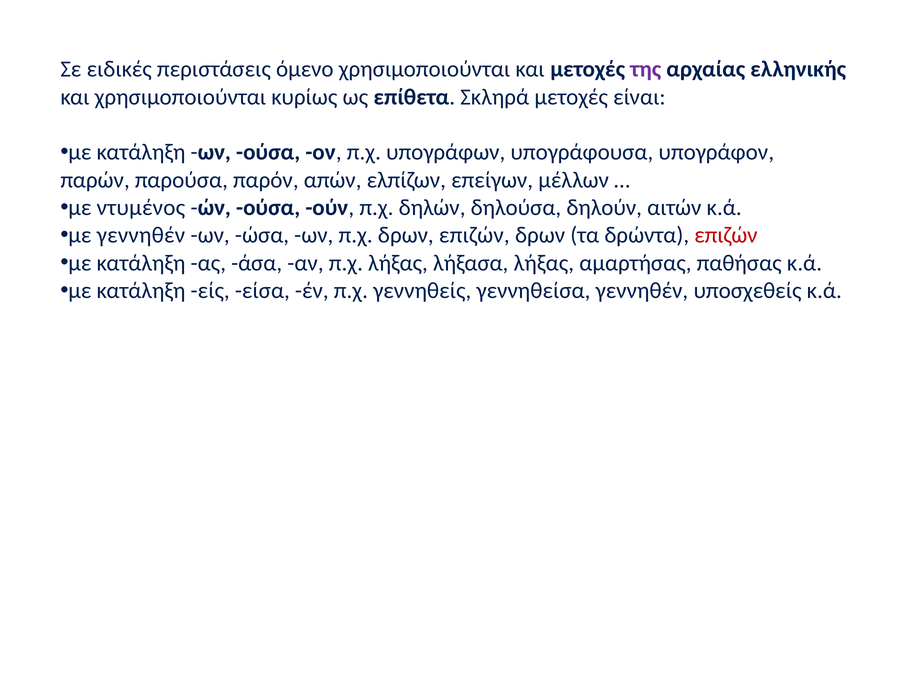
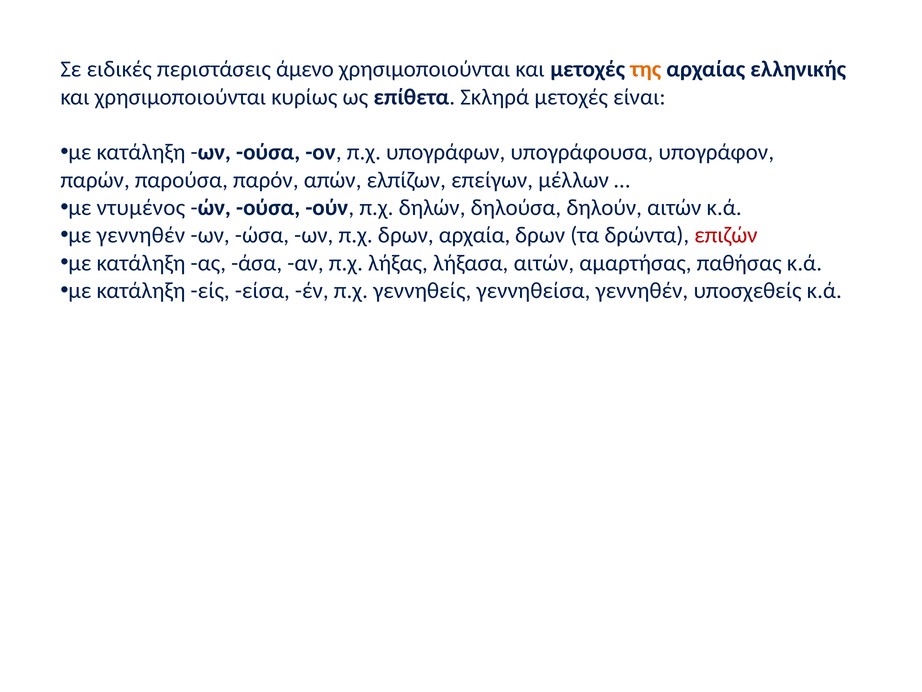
όμενο: όμενο -> άμενο
της colour: purple -> orange
δρων επιζών: επιζών -> αρχαία
λήξασα λήξας: λήξας -> αιτών
